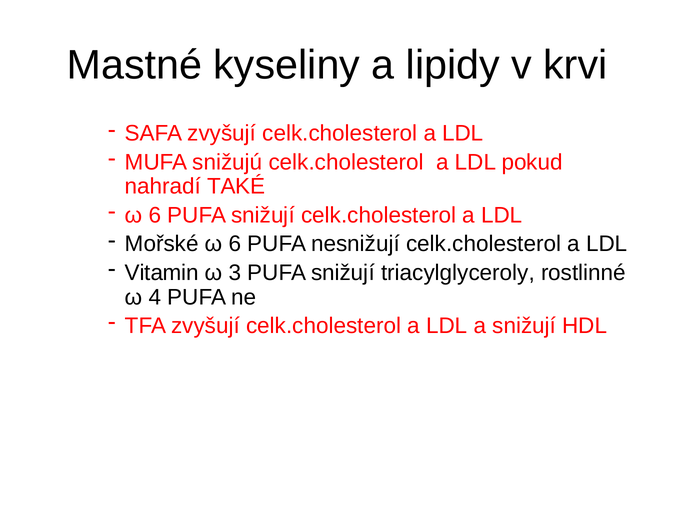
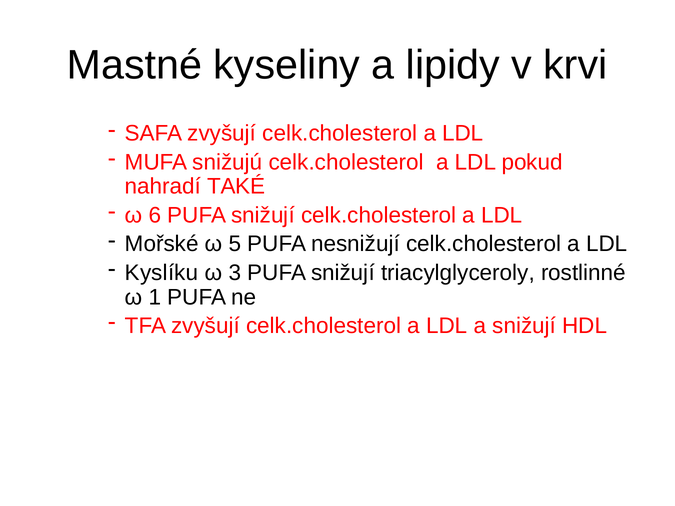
Mořské ω 6: 6 -> 5
Vitamin: Vitamin -> Kyslíku
4: 4 -> 1
